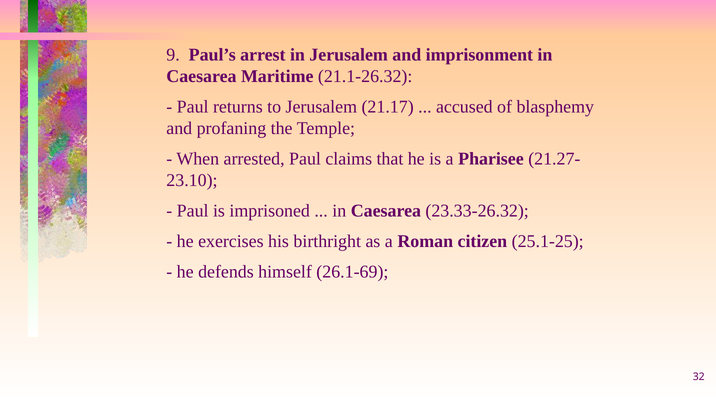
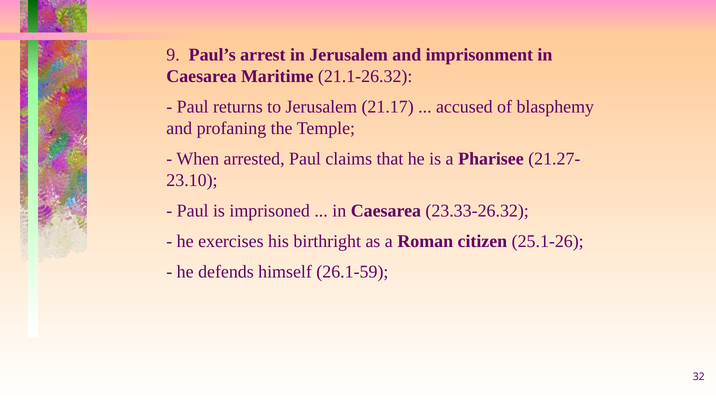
25.1-25: 25.1-25 -> 25.1-26
26.1-69: 26.1-69 -> 26.1-59
